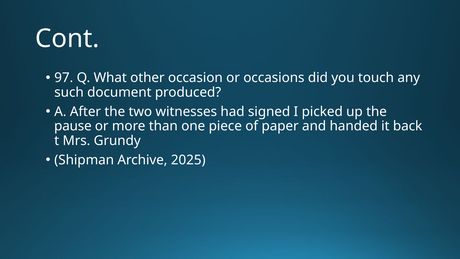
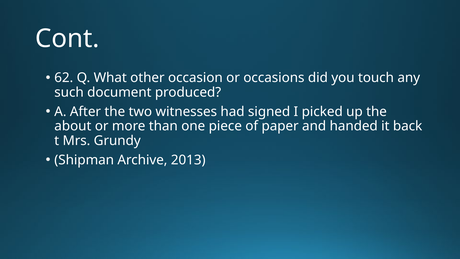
97: 97 -> 62
pause: pause -> about
2025: 2025 -> 2013
